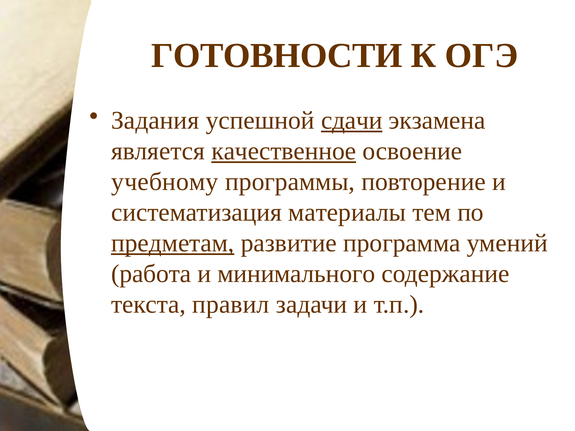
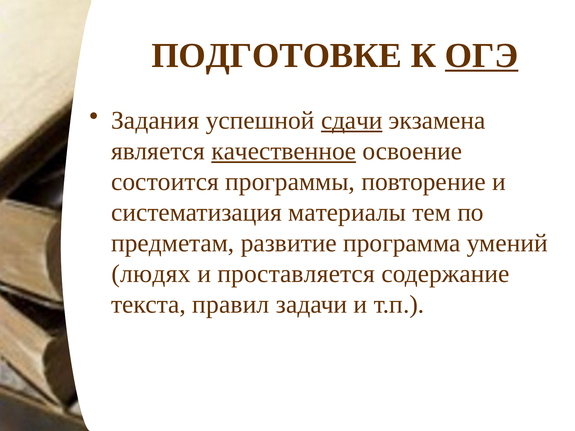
ГОТОВНОСТИ: ГОТОВНОСТИ -> ПОДГОТОВКЕ
ОГЭ underline: none -> present
учебному: учебному -> состоится
предметам underline: present -> none
работа: работа -> людях
минимального: минимального -> проставляется
